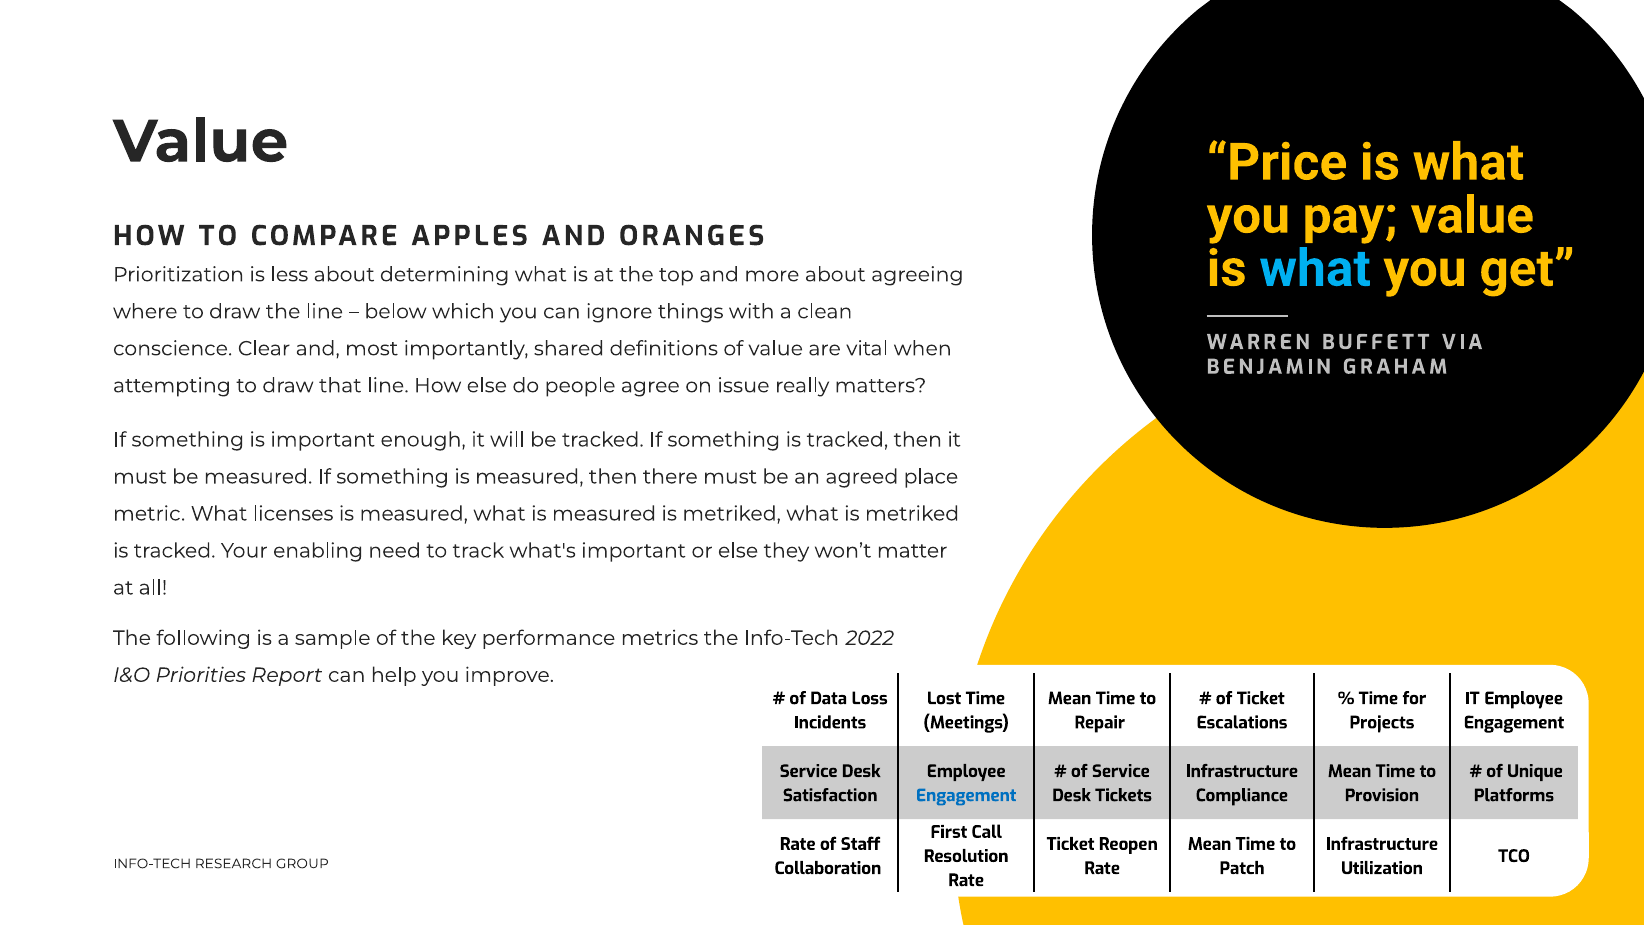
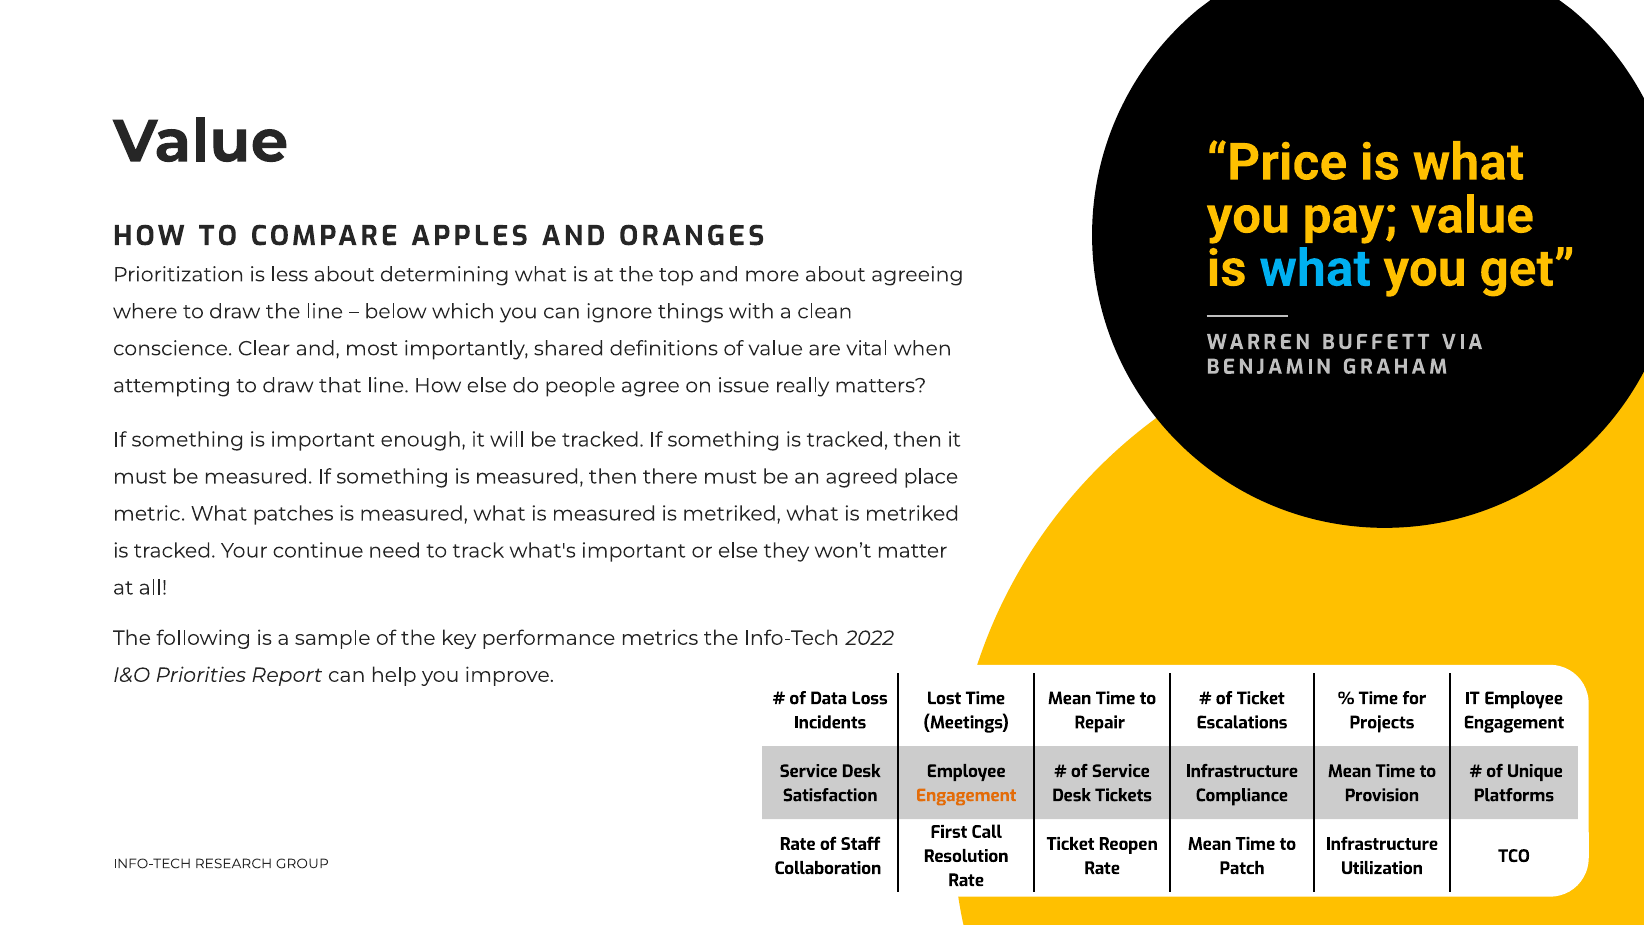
licenses: licenses -> patches
enabling: enabling -> continue
Engagement at (966, 795) colour: blue -> orange
